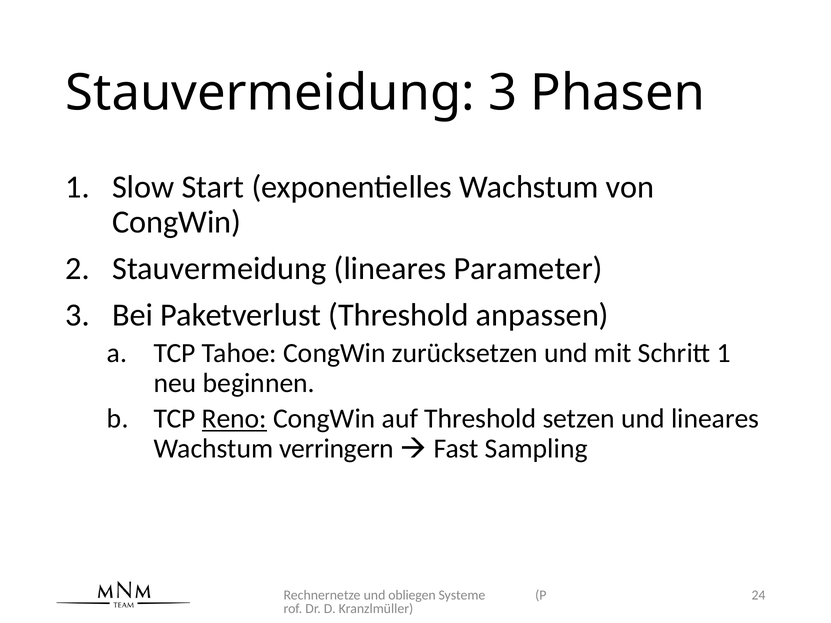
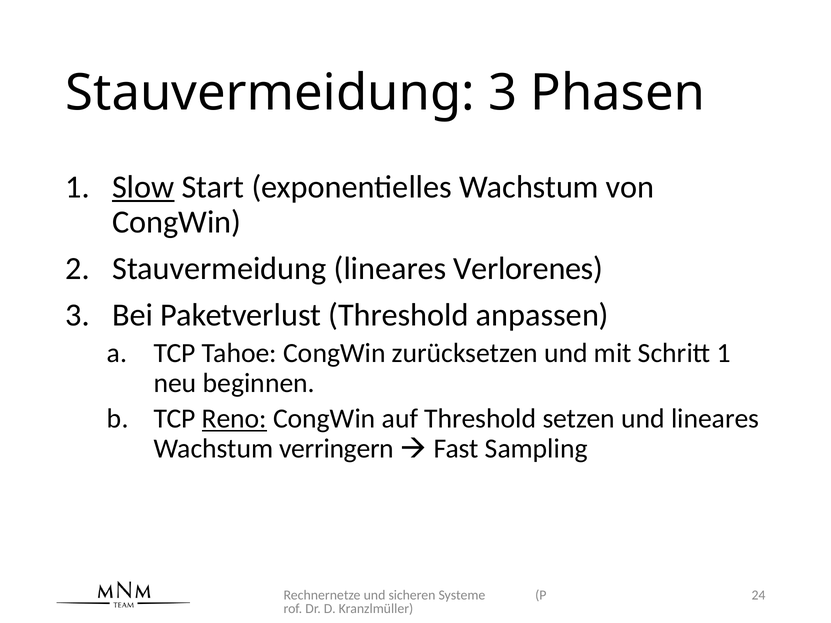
Slow underline: none -> present
Parameter: Parameter -> Verlorenes
obliegen: obliegen -> sicheren
